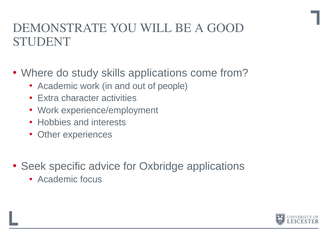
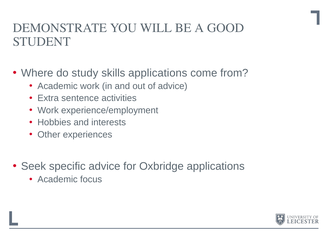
of people: people -> advice
character: character -> sentence
